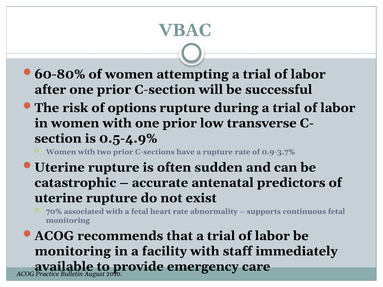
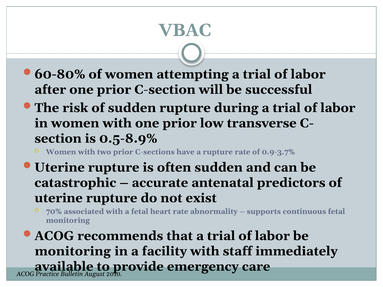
of options: options -> sudden
0.5-4.9%: 0.5-4.9% -> 0.5-8.9%
